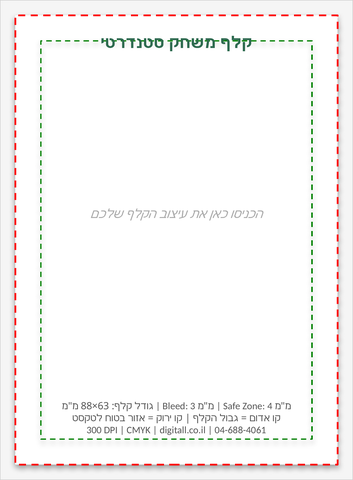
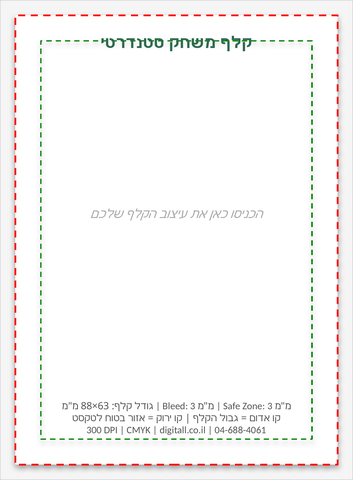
Zone 4: 4 -> 3
